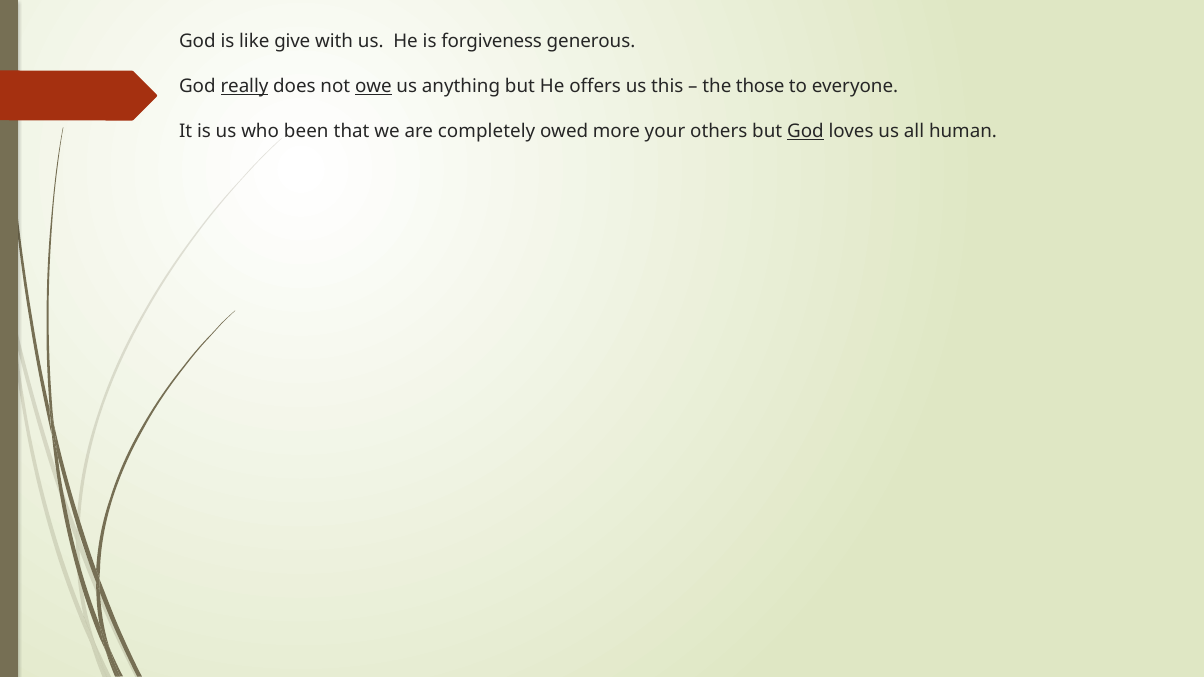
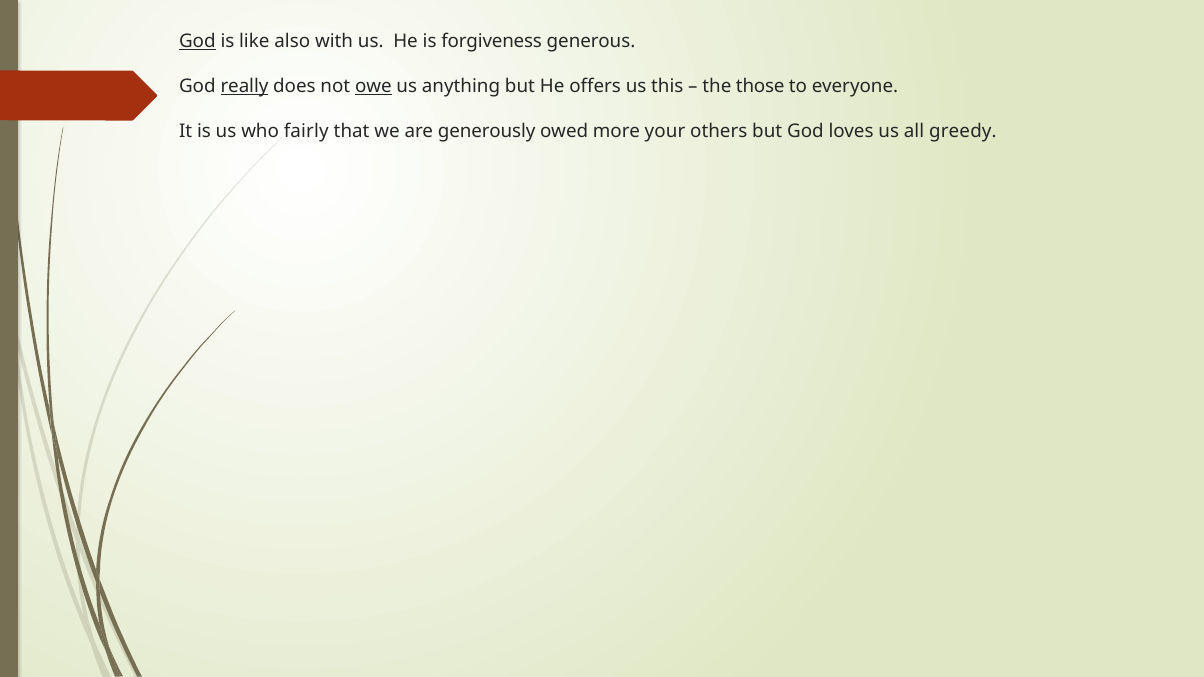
God at (197, 41) underline: none -> present
give: give -> also
been: been -> fairly
completely: completely -> generously
God at (805, 131) underline: present -> none
human: human -> greedy
